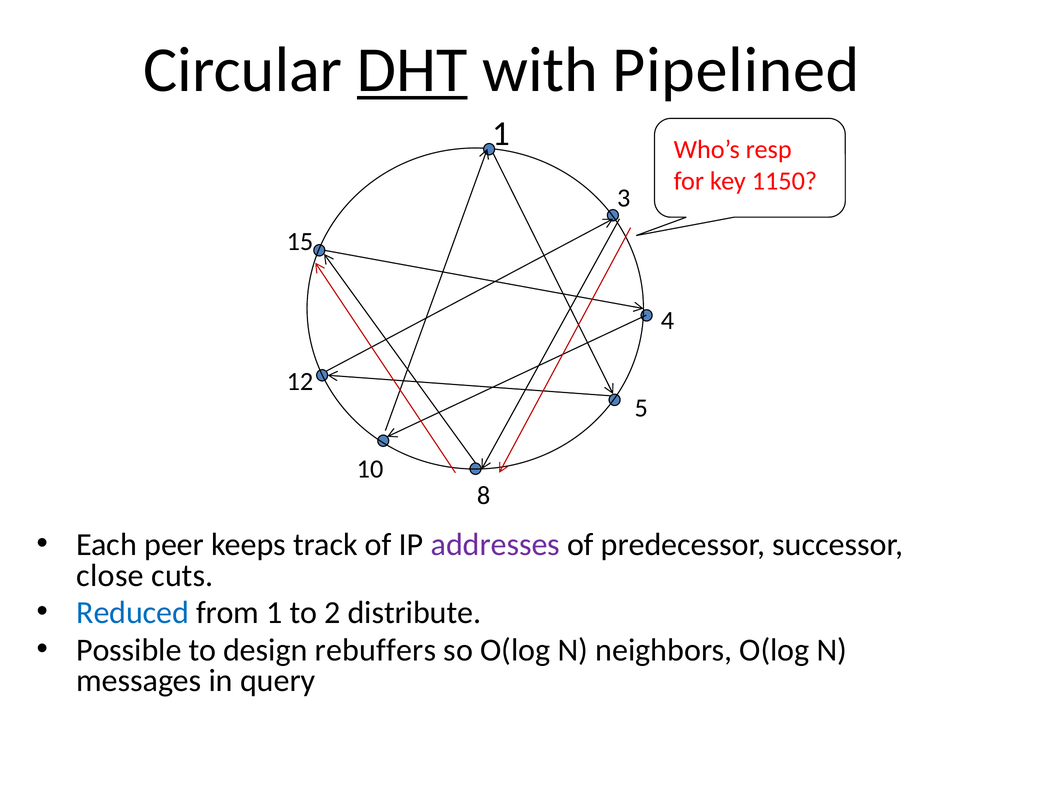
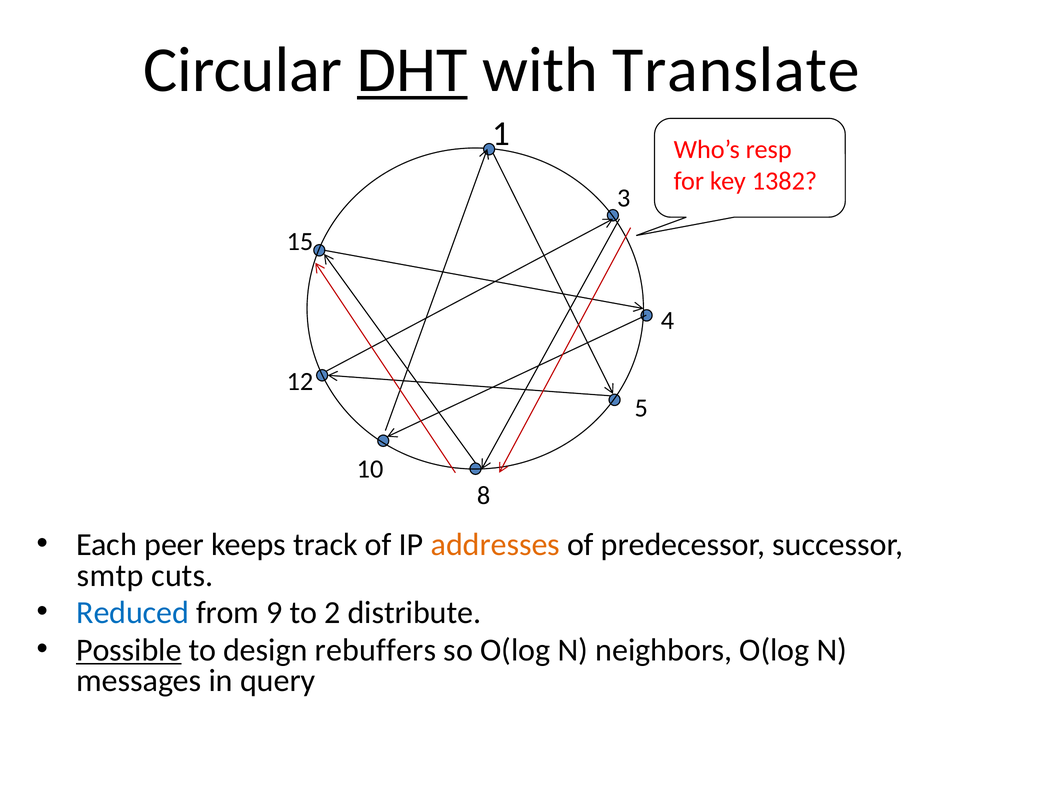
Pipelined: Pipelined -> Translate
1150: 1150 -> 1382
addresses colour: purple -> orange
close: close -> smtp
from 1: 1 -> 9
Possible underline: none -> present
